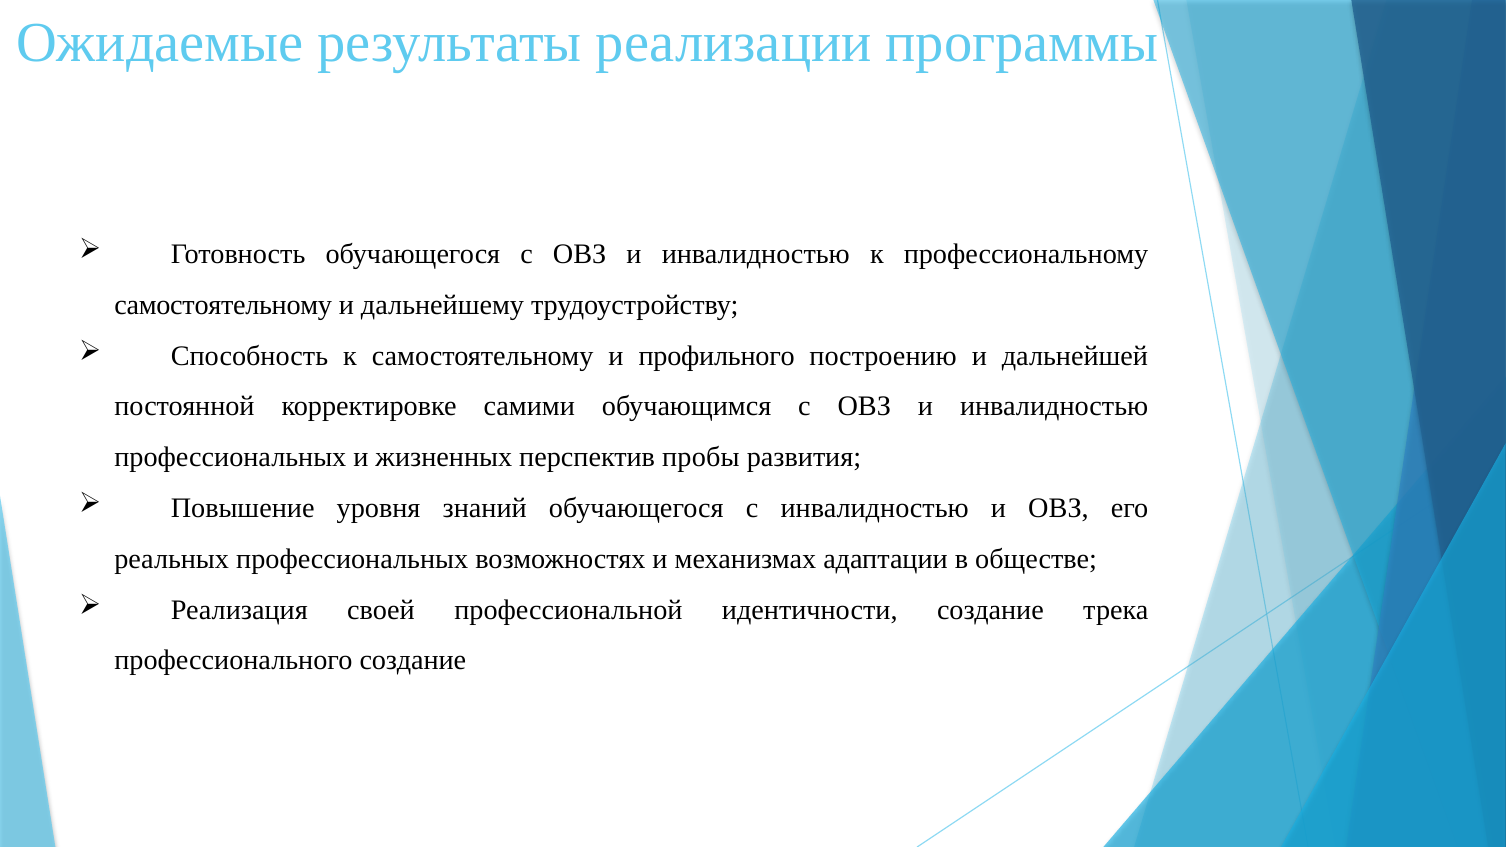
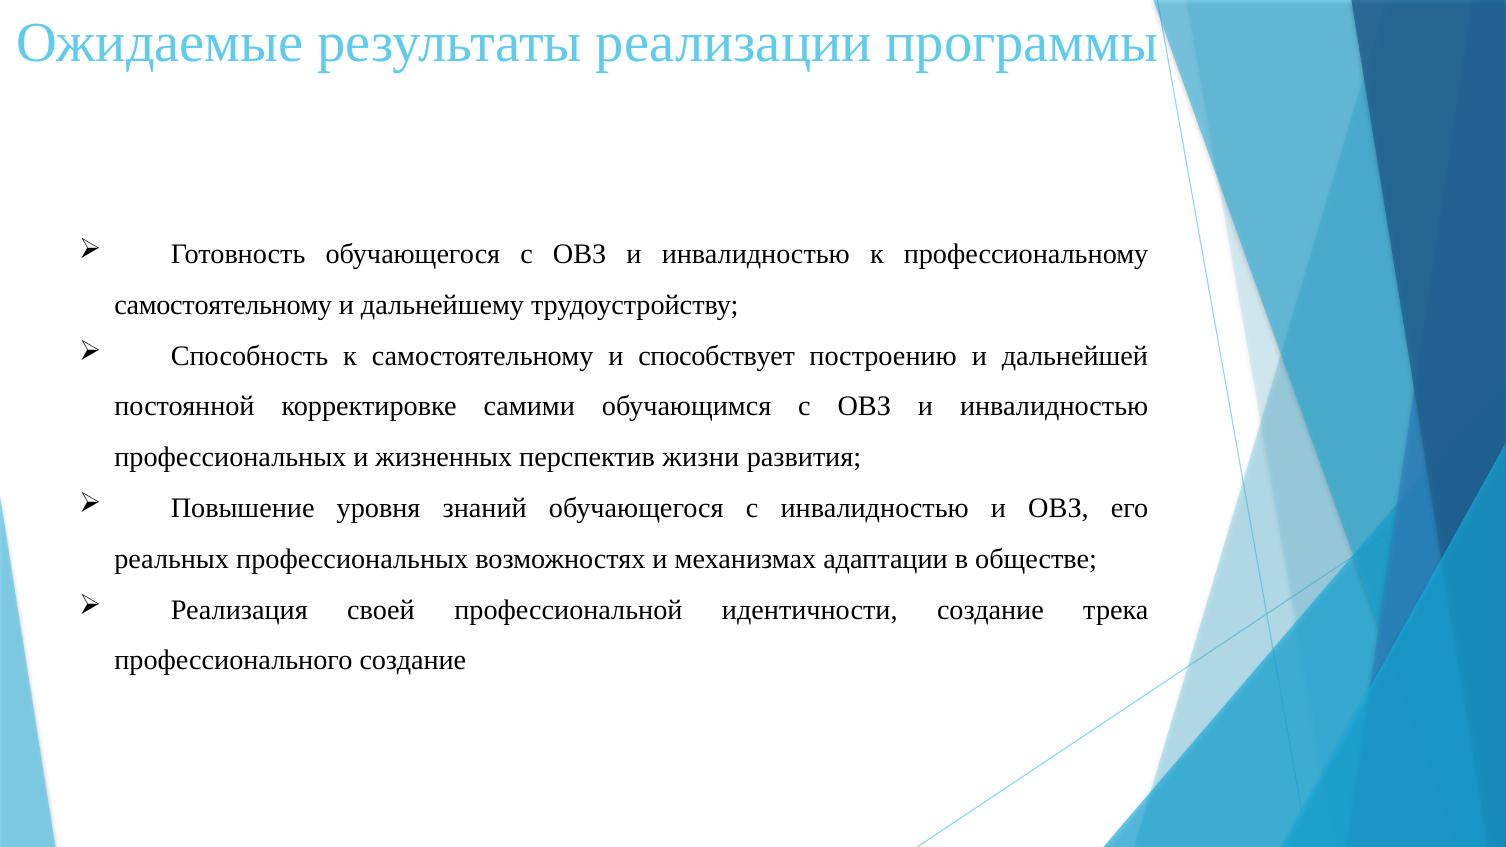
профильного: профильного -> способствует
пробы: пробы -> жизни
